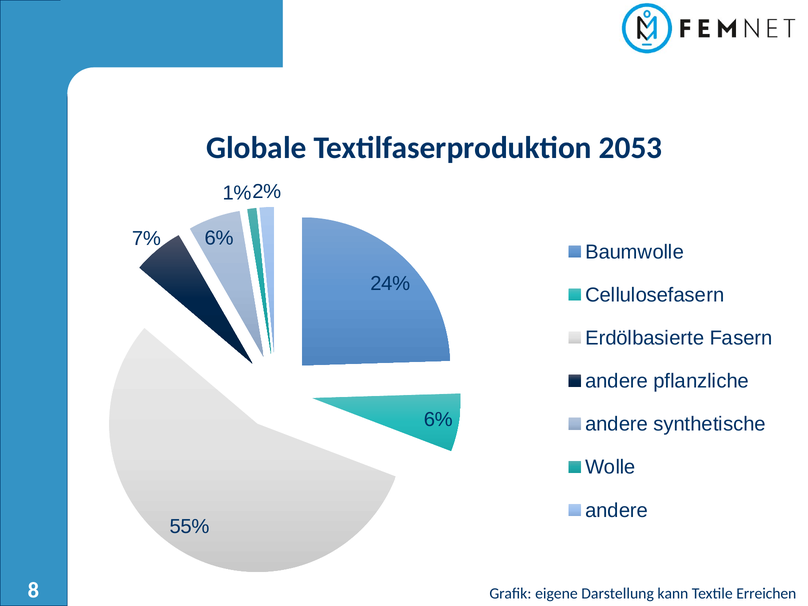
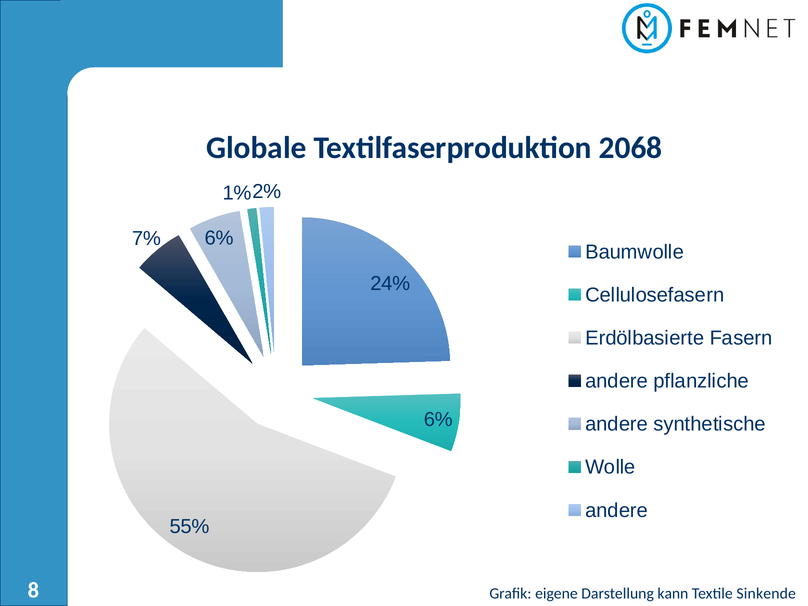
2053: 2053 -> 2068
Erreichen: Erreichen -> Sinkende
